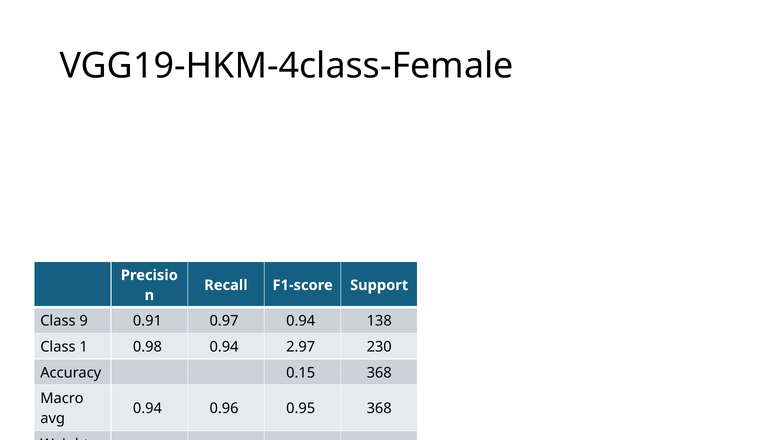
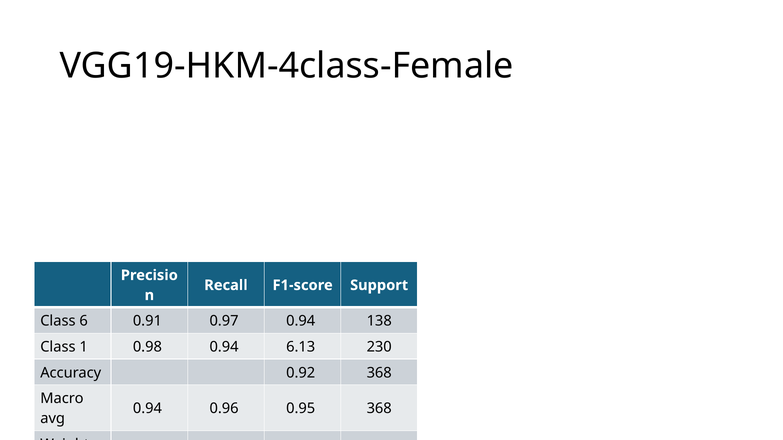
9: 9 -> 6
2.97: 2.97 -> 6.13
0.15: 0.15 -> 0.92
